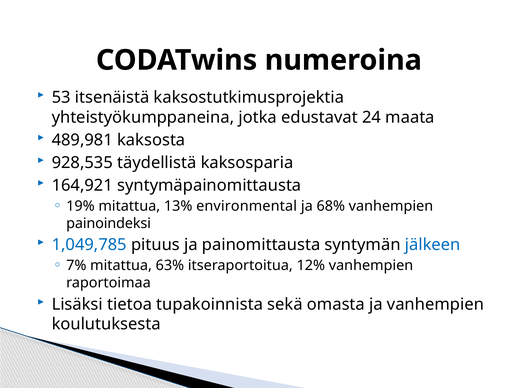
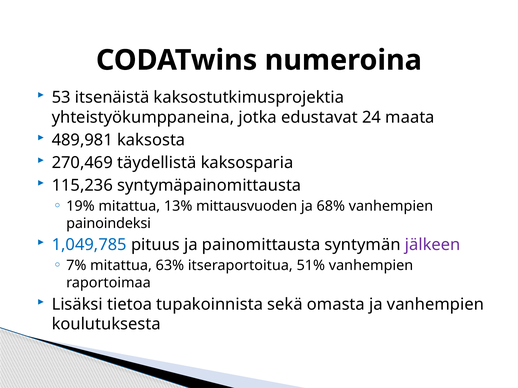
928,535: 928,535 -> 270,469
164,921: 164,921 -> 115,236
environmental: environmental -> mittausvuoden
jälkeen colour: blue -> purple
12%: 12% -> 51%
